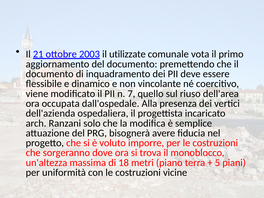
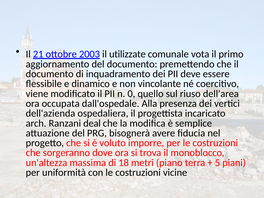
7: 7 -> 0
solo: solo -> deal
